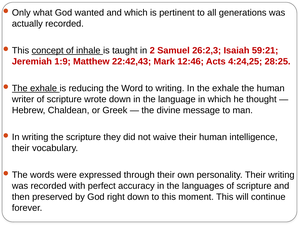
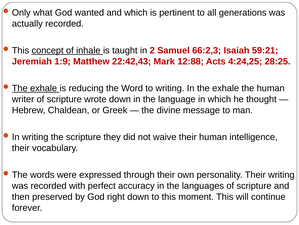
26:2,3: 26:2,3 -> 66:2,3
12:46: 12:46 -> 12:88
